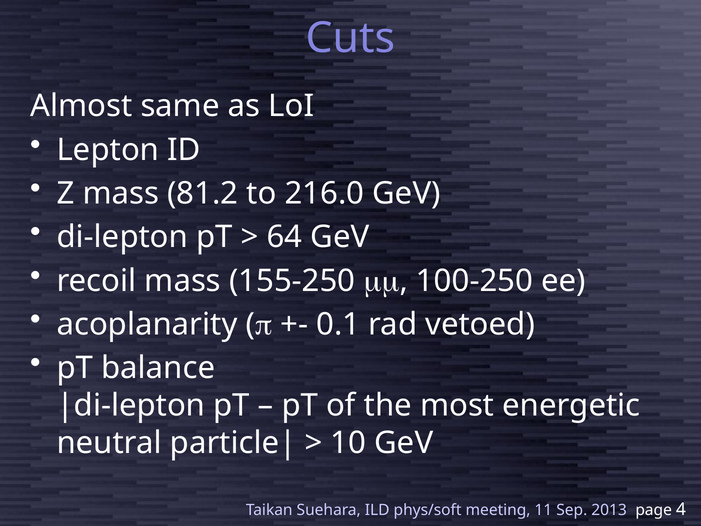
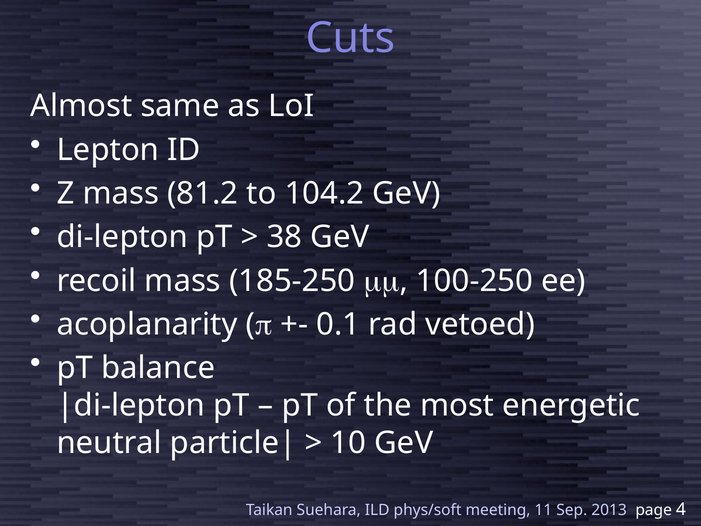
216.0: 216.0 -> 104.2
64: 64 -> 38
155-250: 155-250 -> 185-250
